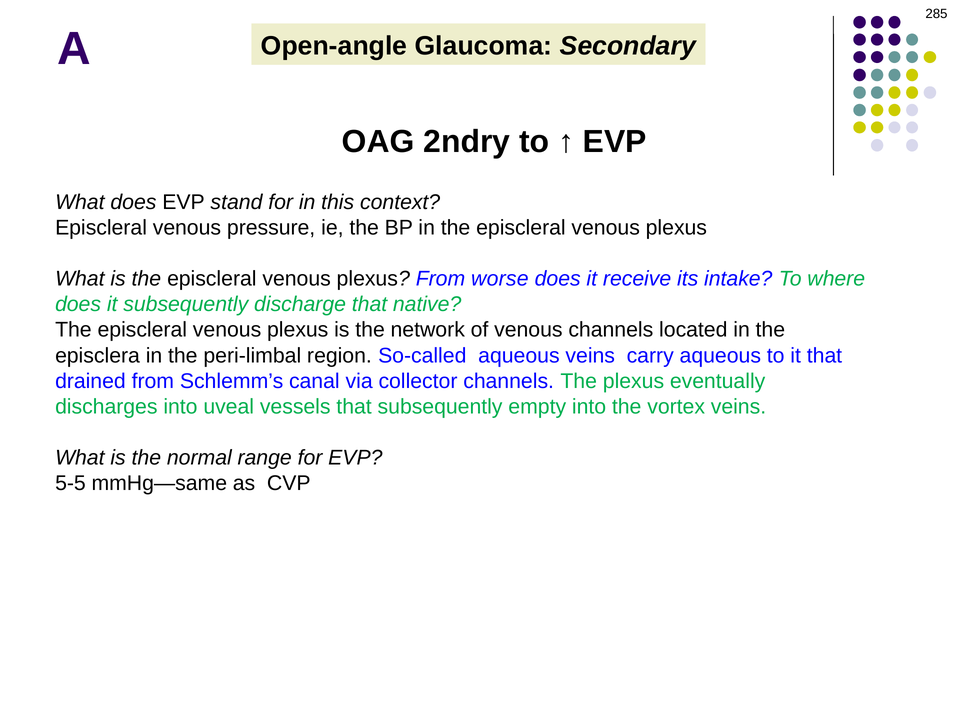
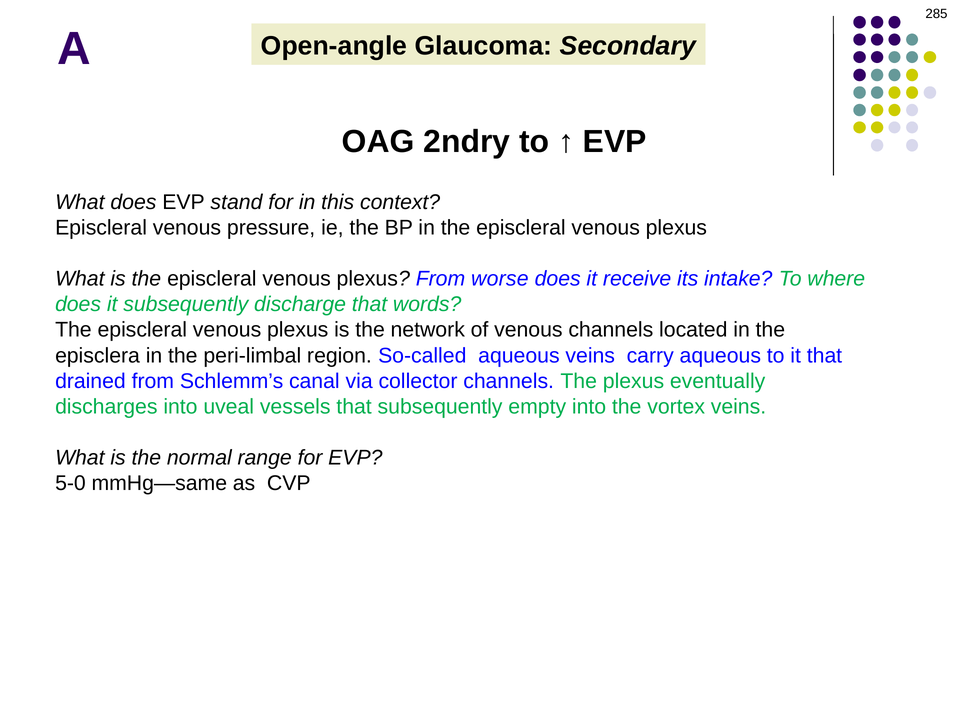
native: native -> words
5-5: 5-5 -> 5-0
